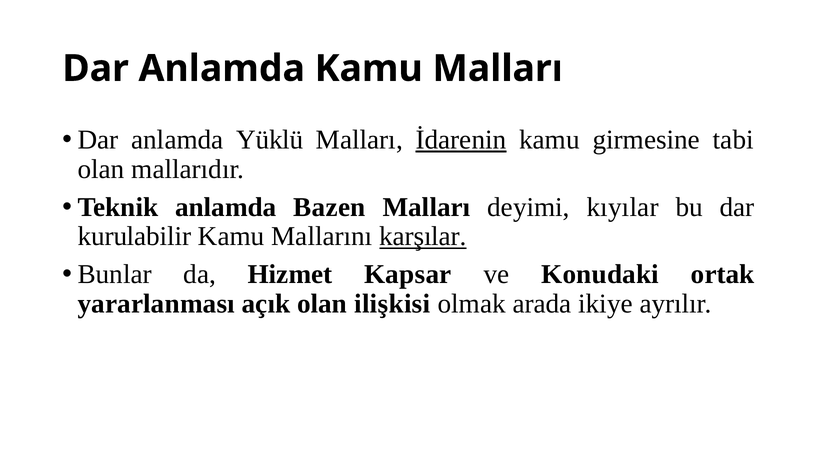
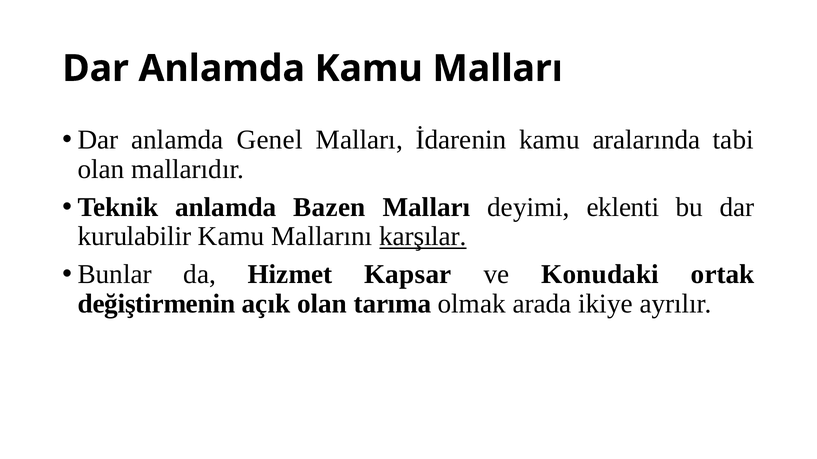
Yüklü: Yüklü -> Genel
İdarenin underline: present -> none
girmesine: girmesine -> aralarında
kıyılar: kıyılar -> eklenti
yararlanması: yararlanması -> değiştirmenin
ilişkisi: ilişkisi -> tarıma
